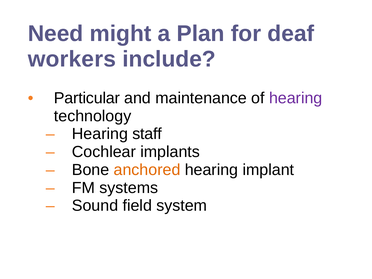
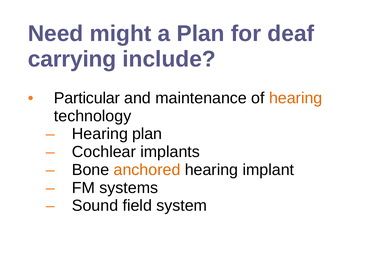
workers: workers -> carrying
hearing at (296, 98) colour: purple -> orange
Hearing staff: staff -> plan
